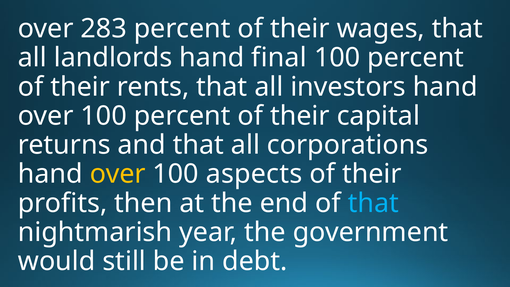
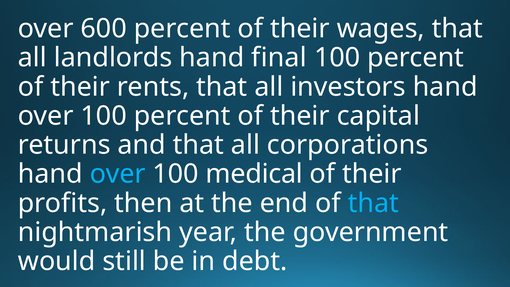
283: 283 -> 600
over at (118, 174) colour: yellow -> light blue
aspects: aspects -> medical
